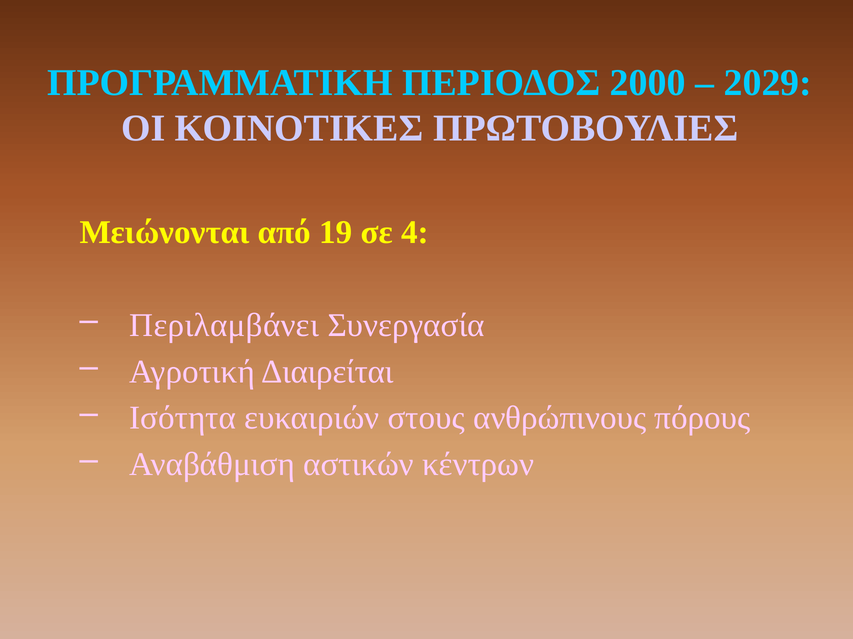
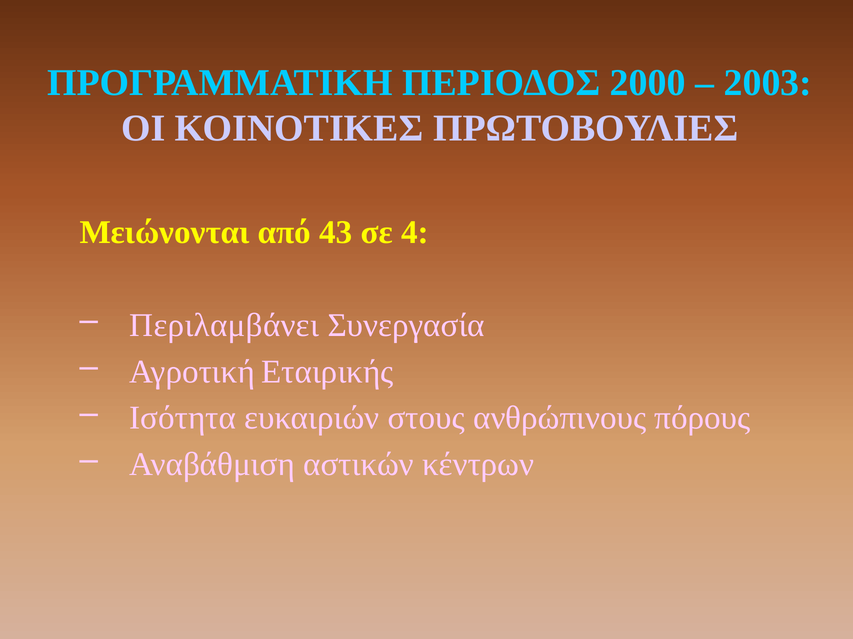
2029: 2029 -> 2003
19: 19 -> 43
Διαιρείται: Διαιρείται -> Εταιρικής
